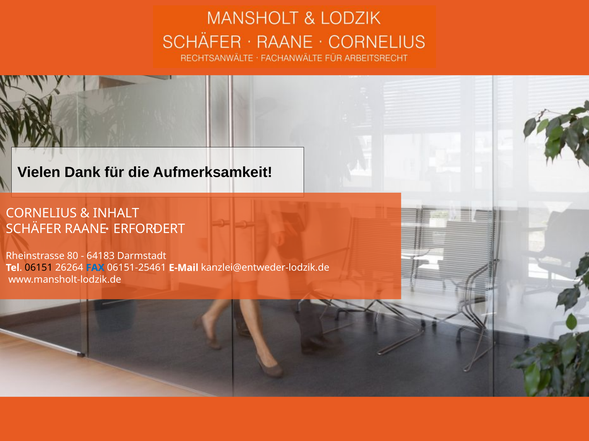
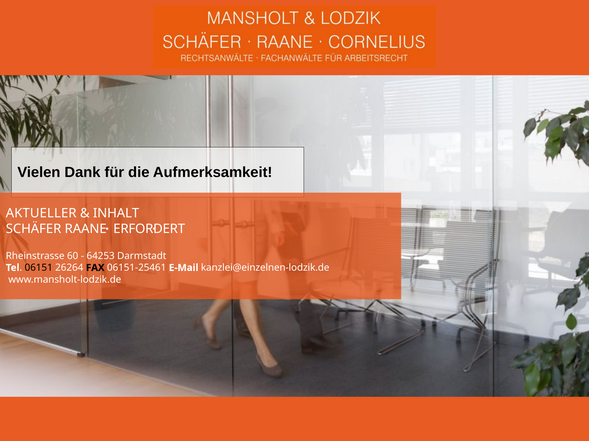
CORNELIUS: CORNELIUS -> AKTUELLER
80: 80 -> 60
64183: 64183 -> 64253
FAX colour: blue -> black
kanzlei@entweder-lodzik.de: kanzlei@entweder-lodzik.de -> kanzlei@einzelnen-lodzik.de
